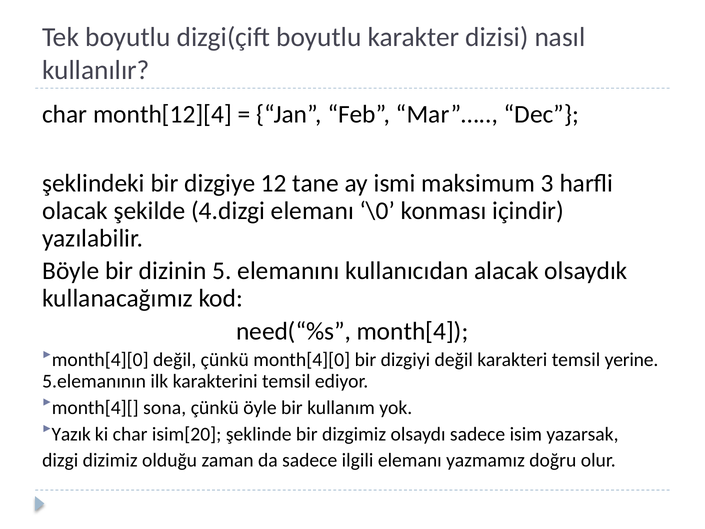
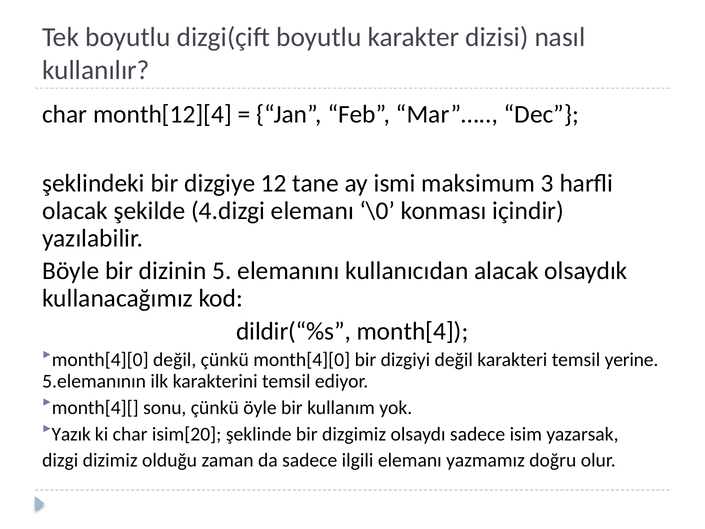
need(“%s: need(“%s -> dildir(“%s
sona: sona -> sonu
